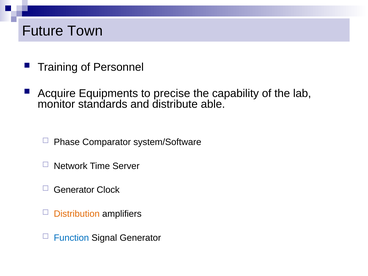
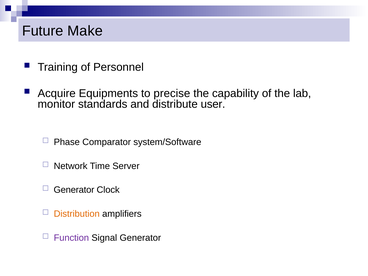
Town: Town -> Make
able: able -> user
Function colour: blue -> purple
